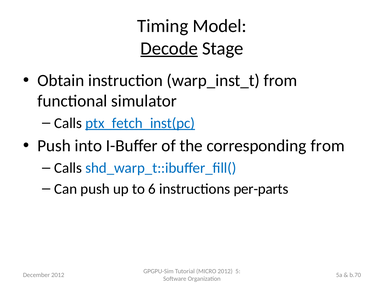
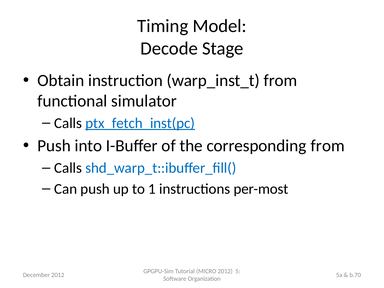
Decode underline: present -> none
6: 6 -> 1
per-parts: per-parts -> per-most
